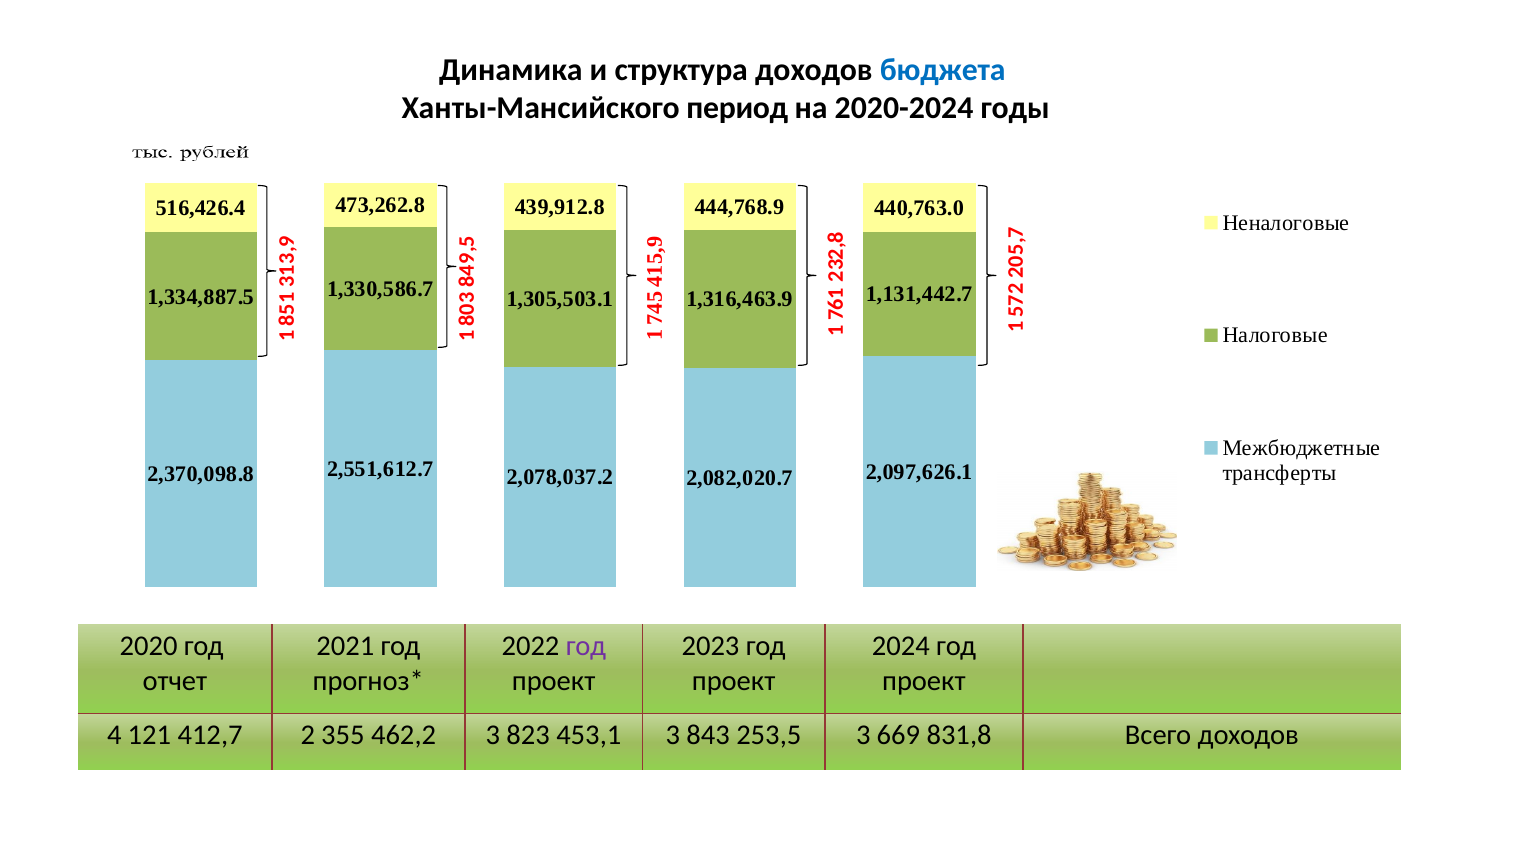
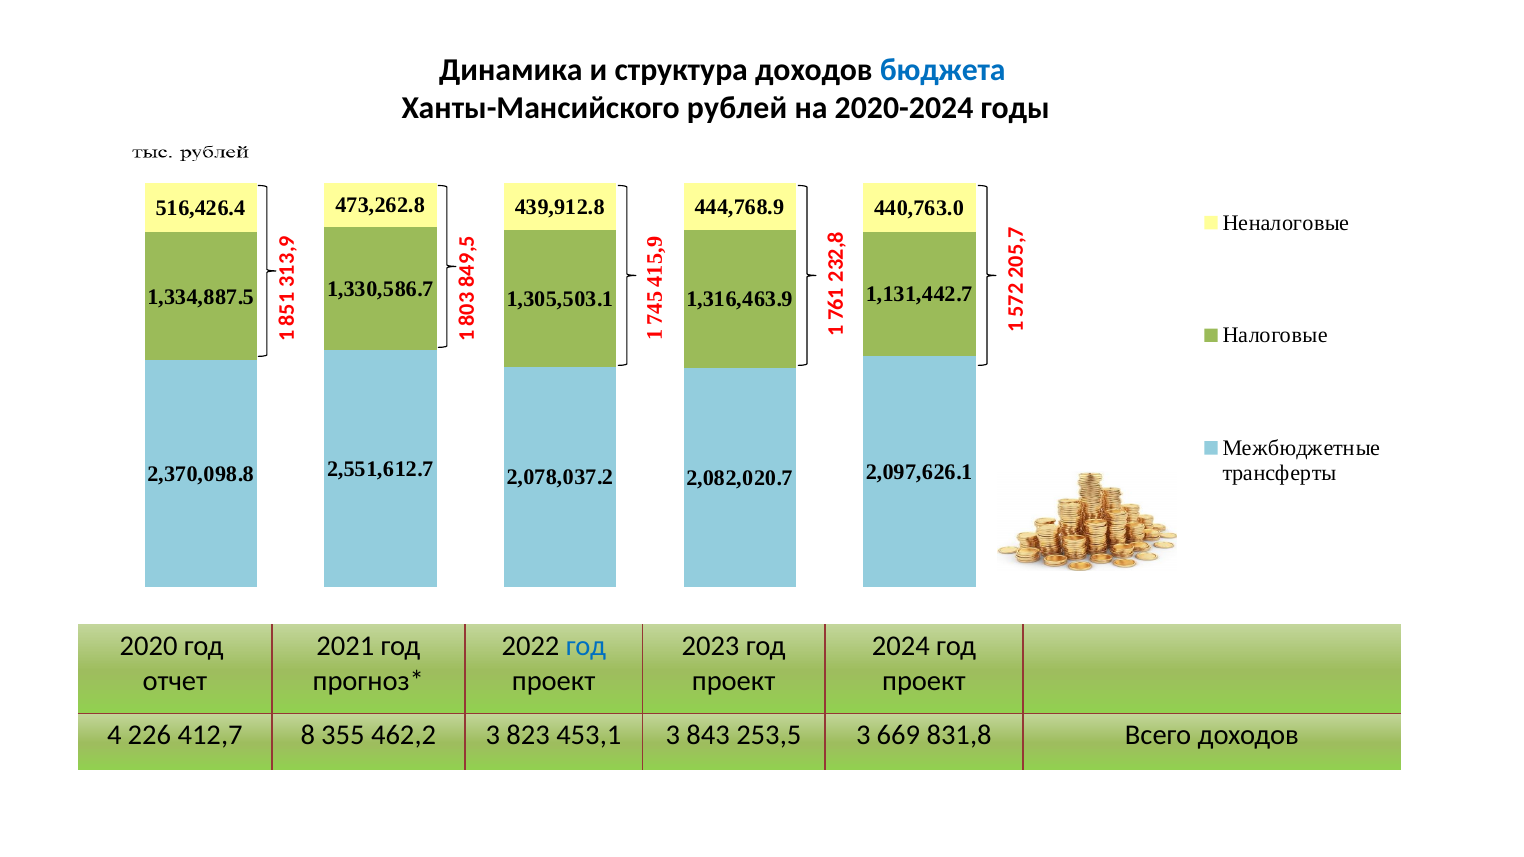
период: период -> рублей
год at (586, 646) colour: purple -> blue
121: 121 -> 226
412,7 2: 2 -> 8
